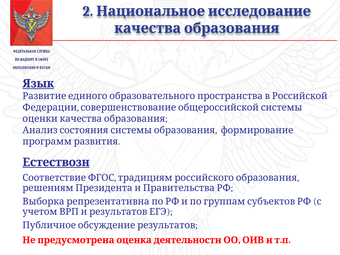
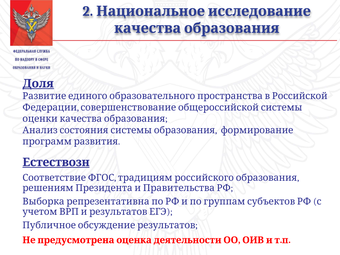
Язык: Язык -> Доля
